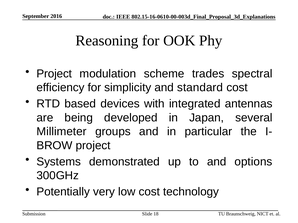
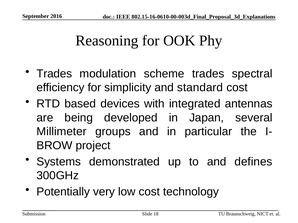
Project at (54, 74): Project -> Trades
options: options -> defines
